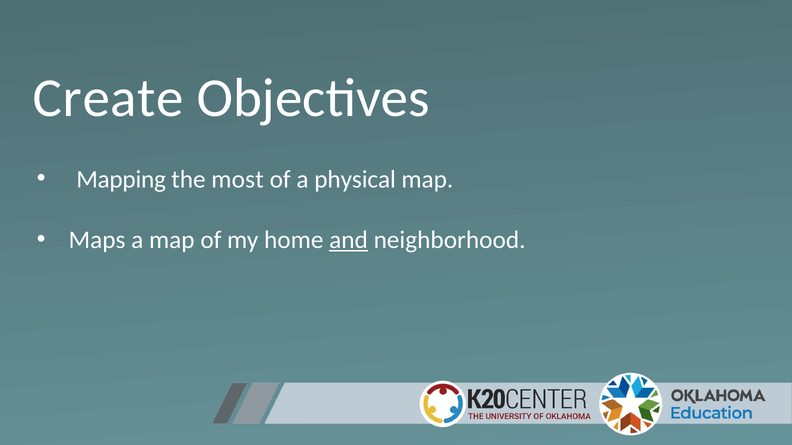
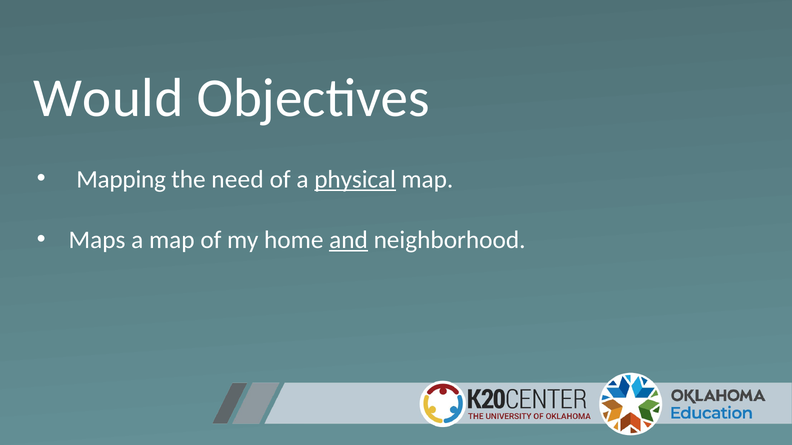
Create: Create -> Would
most: most -> need
physical underline: none -> present
